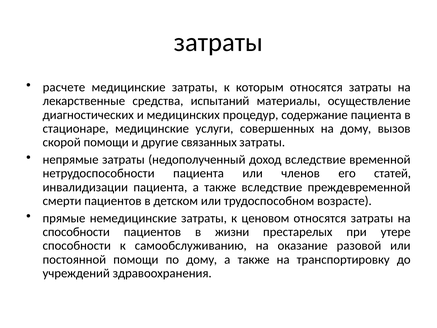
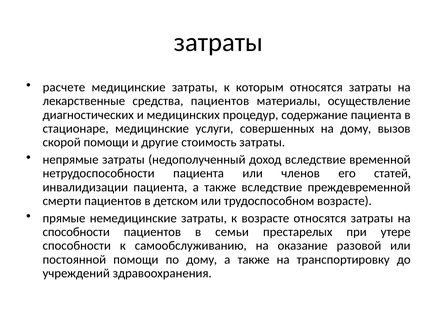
средства испытаний: испытаний -> пациентов
связанных: связанных -> стоимость
к ценовом: ценовом -> возрасте
жизни: жизни -> семьи
